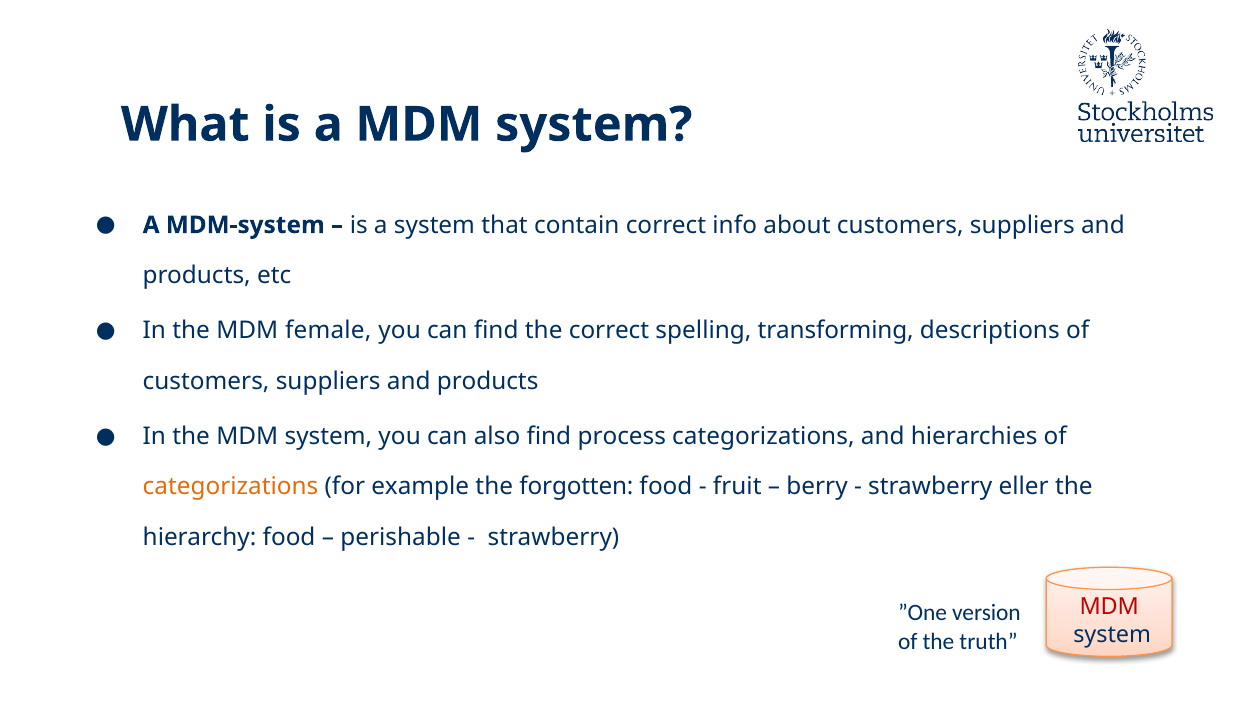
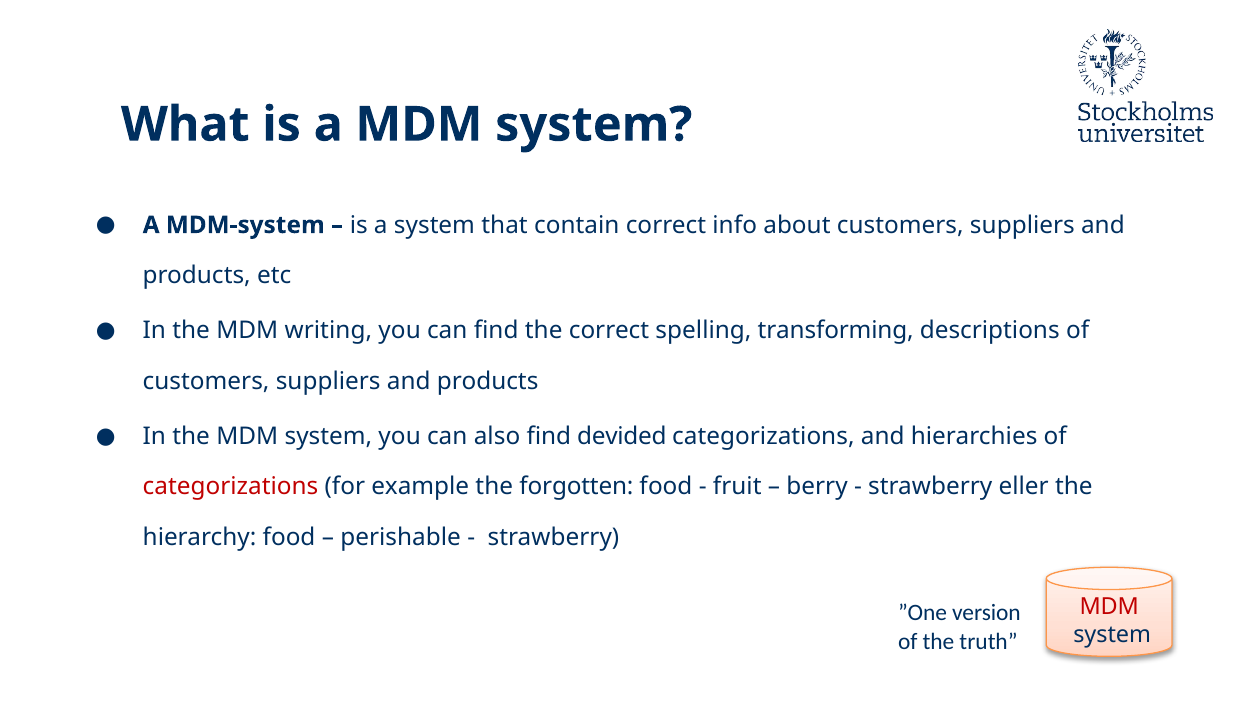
female: female -> writing
process: process -> devided
categorizations at (231, 487) colour: orange -> red
